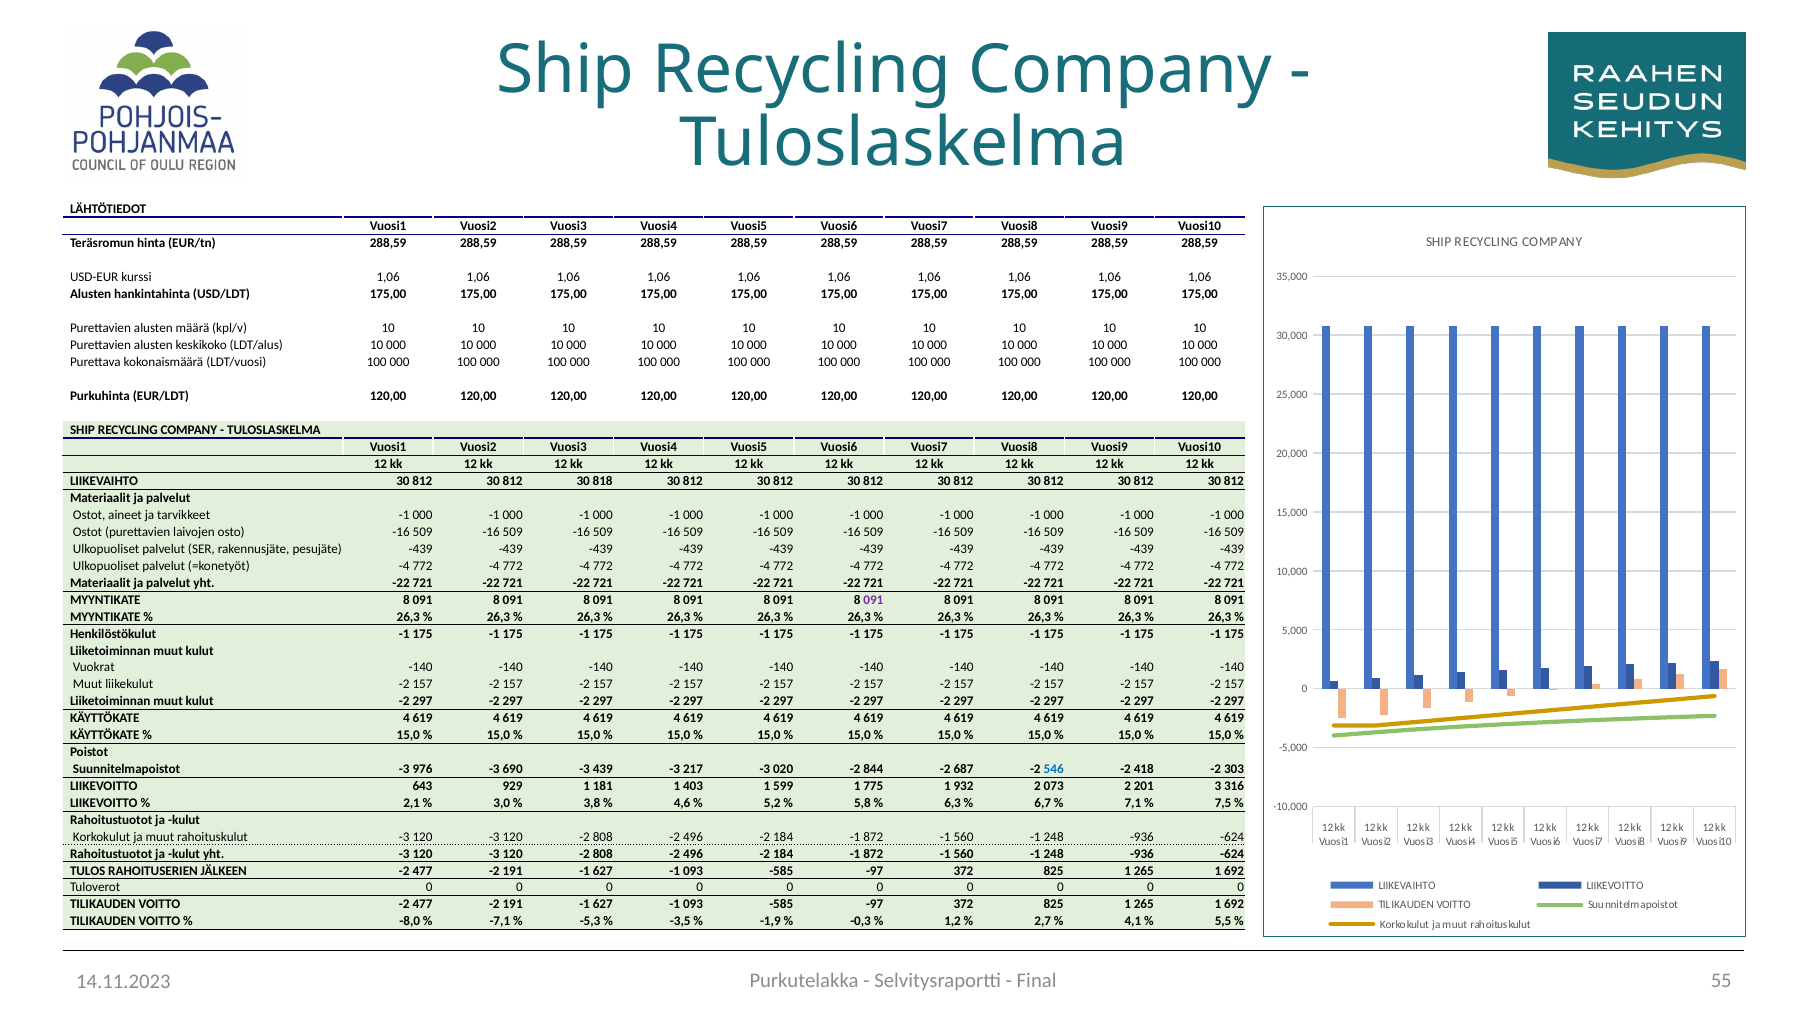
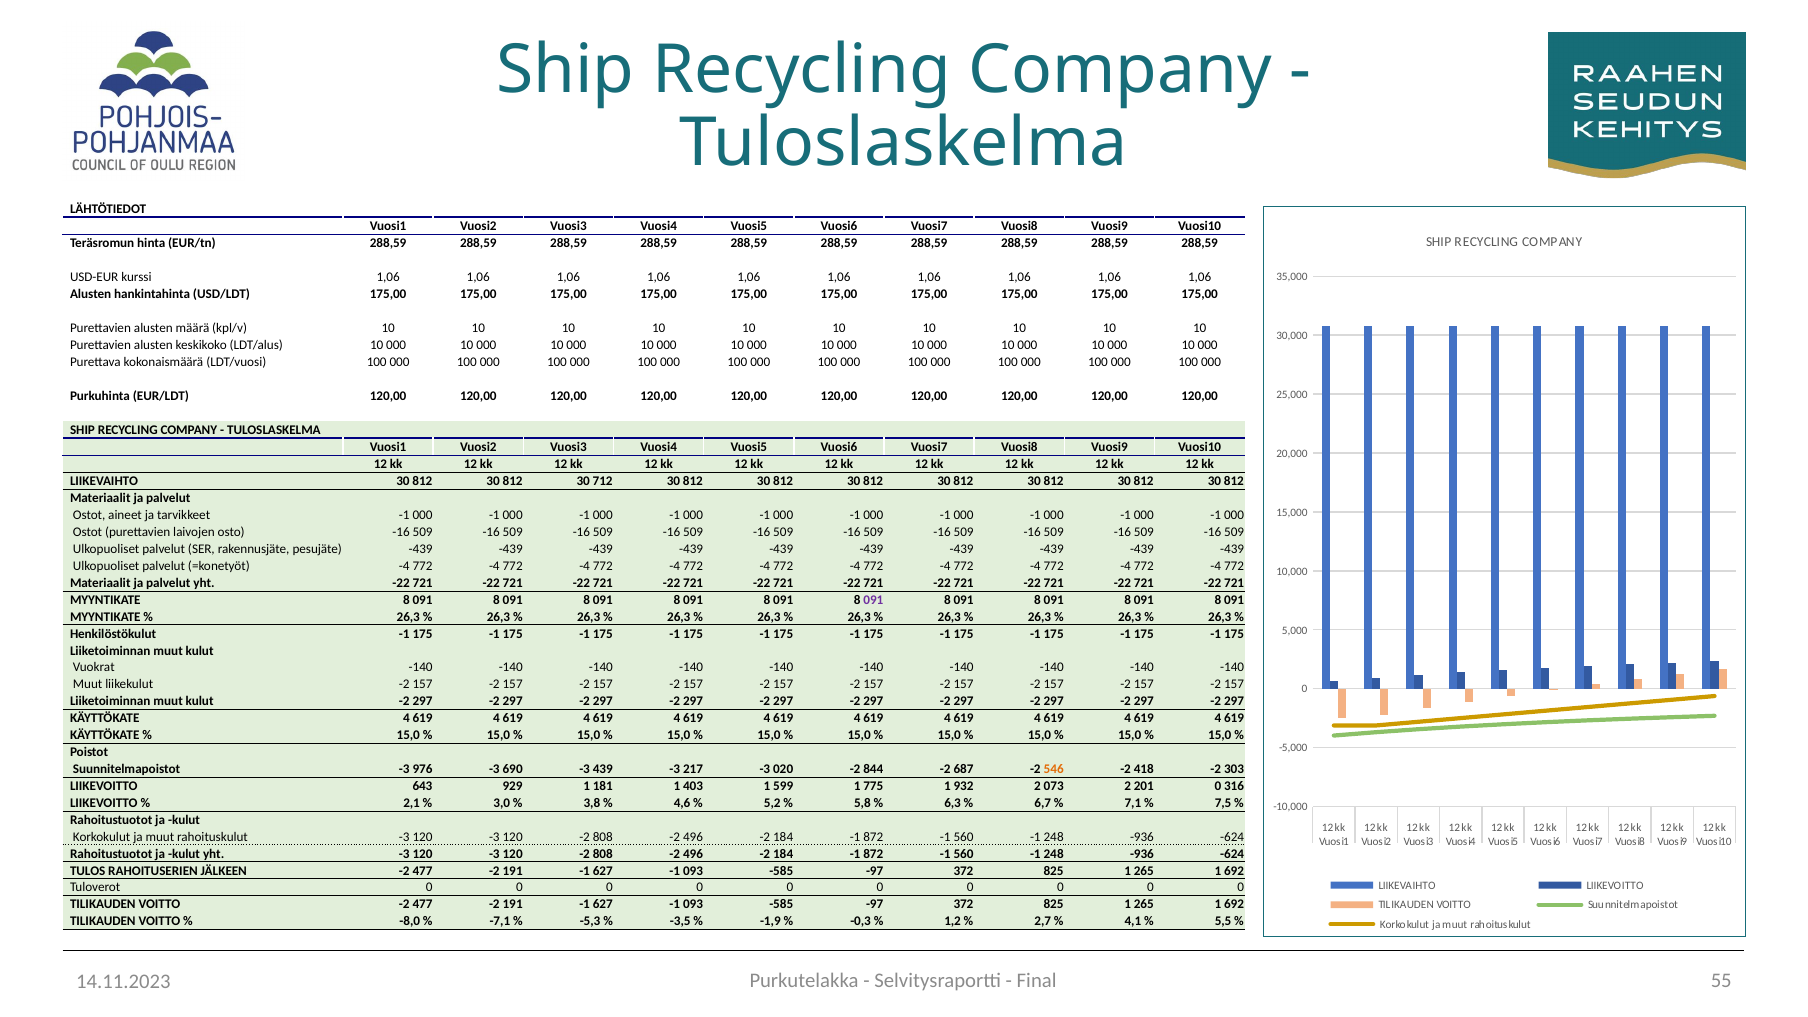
818: 818 -> 712
546 colour: blue -> orange
201 3: 3 -> 0
